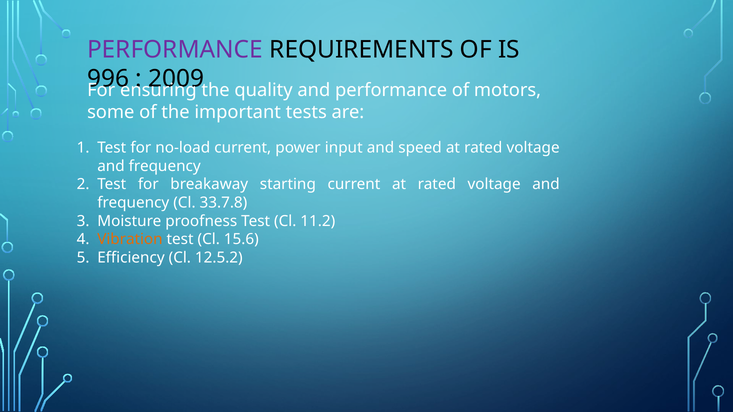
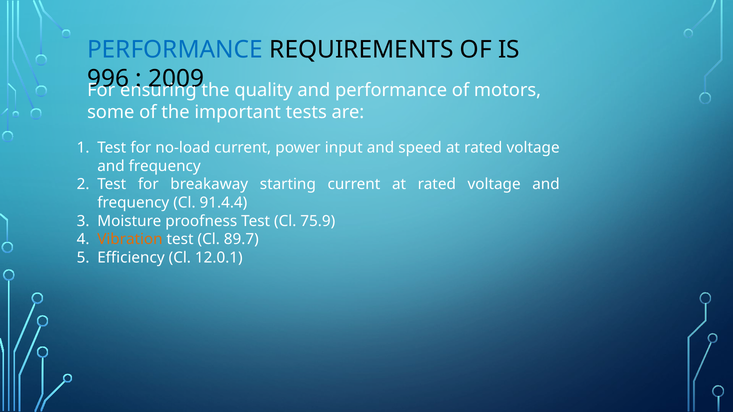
PERFORMANCE at (175, 50) colour: purple -> blue
33.7.8: 33.7.8 -> 91.4.4
11.2: 11.2 -> 75.9
15.6: 15.6 -> 89.7
12.5.2: 12.5.2 -> 12.0.1
